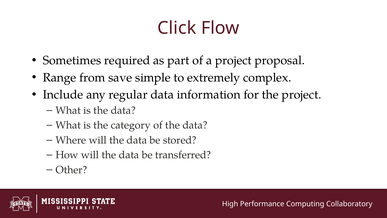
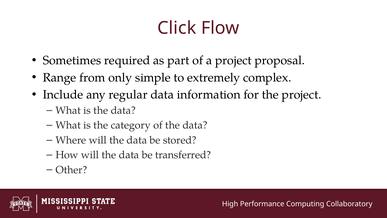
save: save -> only
